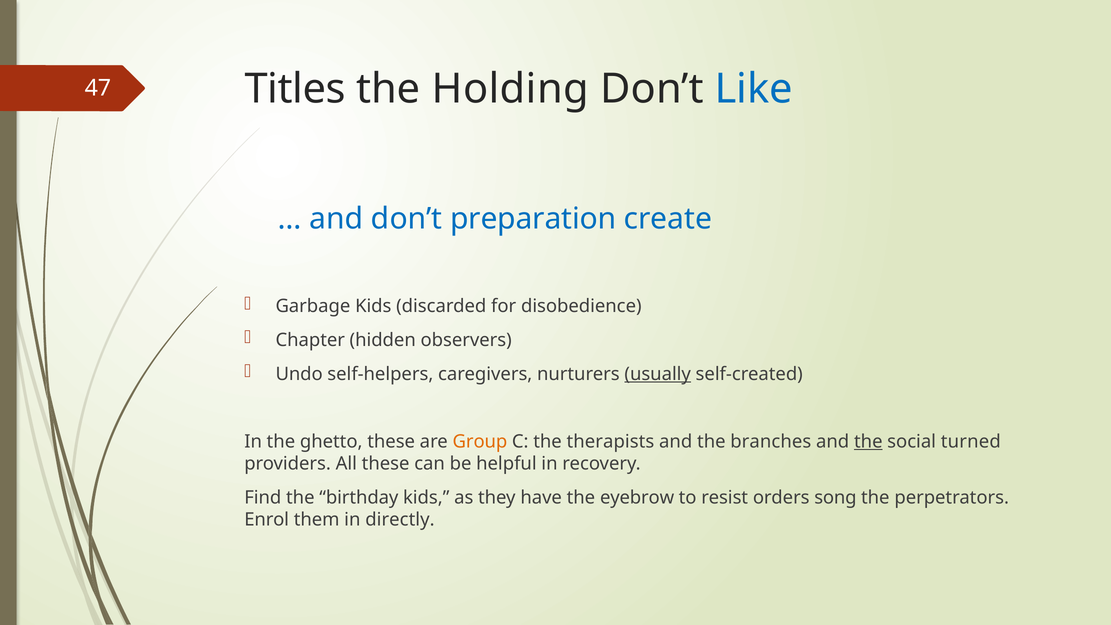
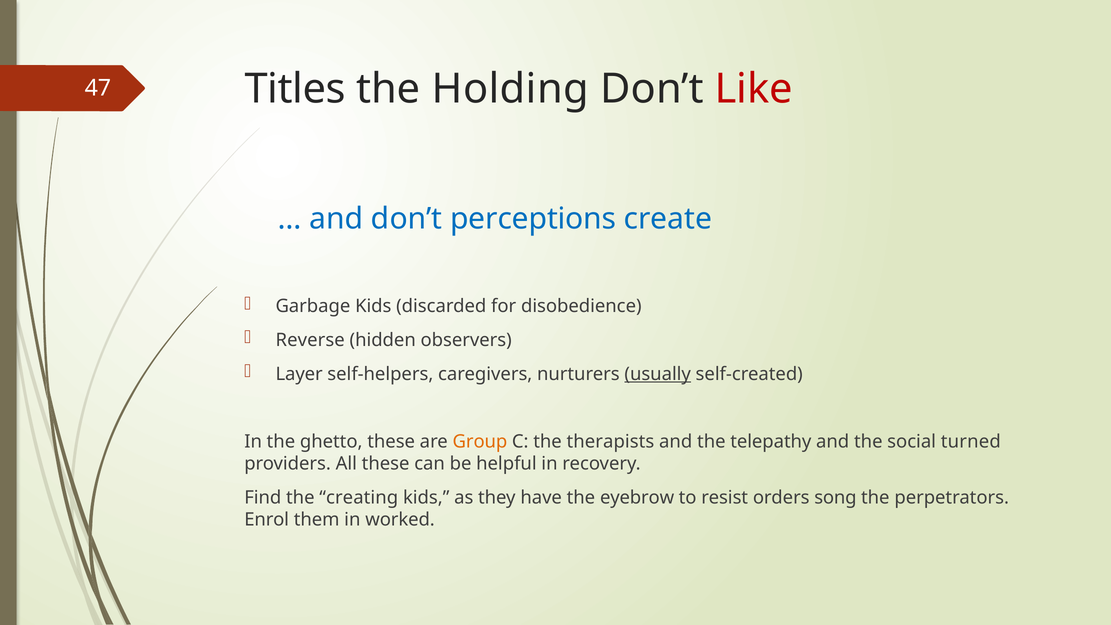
Like colour: blue -> red
preparation: preparation -> perceptions
Chapter: Chapter -> Reverse
Undo: Undo -> Layer
branches: branches -> telepathy
the at (868, 441) underline: present -> none
birthday: birthday -> creating
directly: directly -> worked
